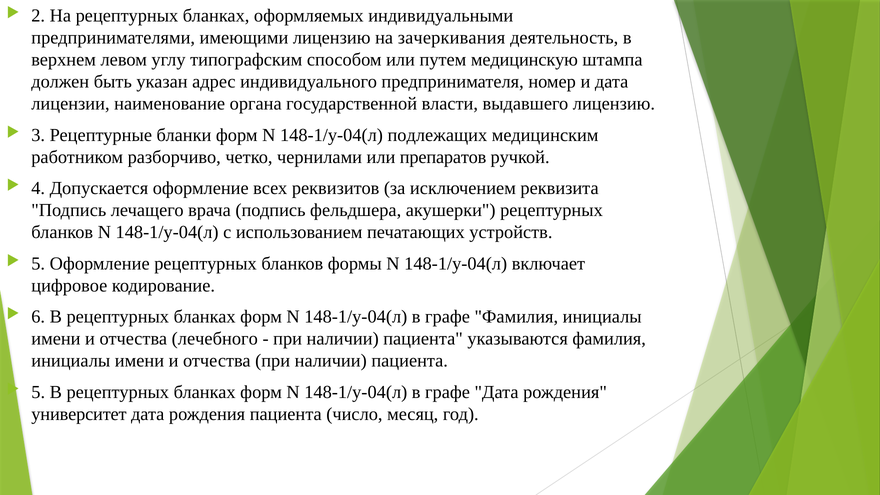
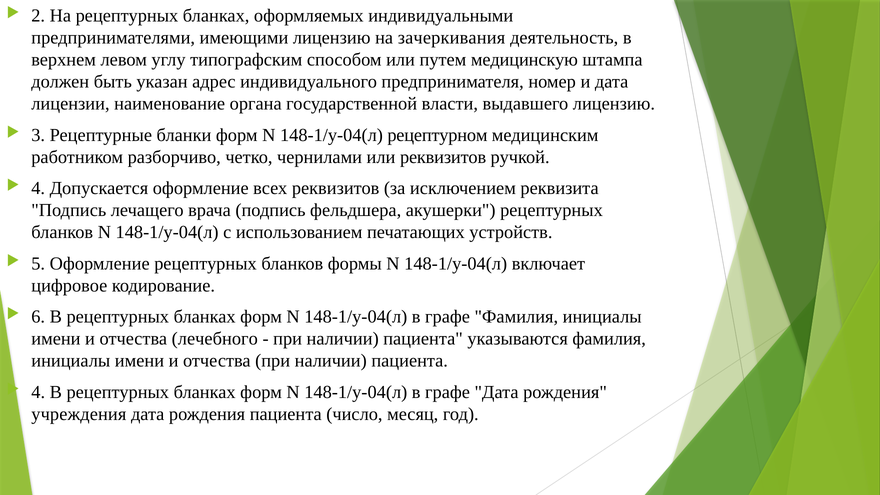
подлежащих: подлежащих -> рецептурном
или препаратов: препаратов -> реквизитов
5 at (38, 392): 5 -> 4
университет: университет -> учреждения
